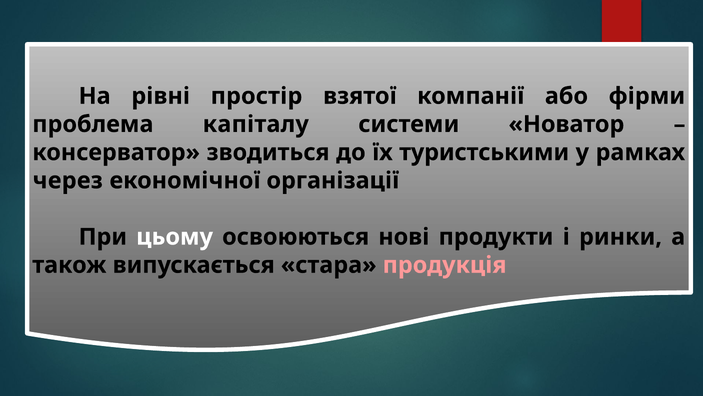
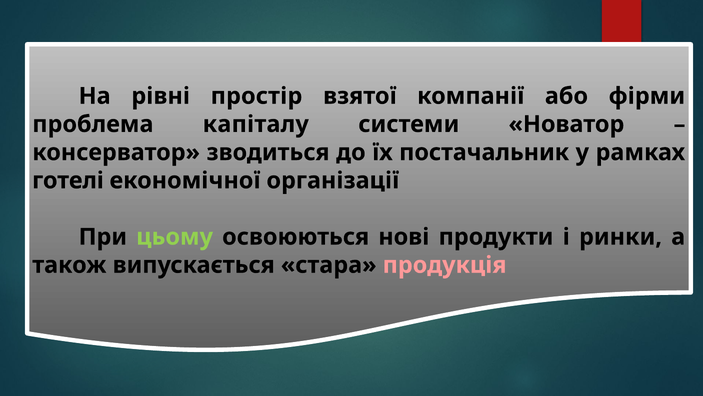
туристськими: туристськими -> постачальник
через: через -> готелі
цьому colour: white -> light green
